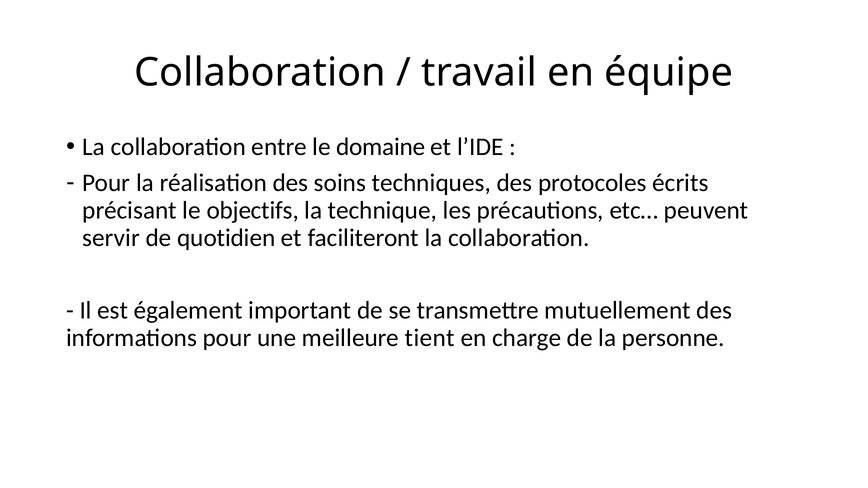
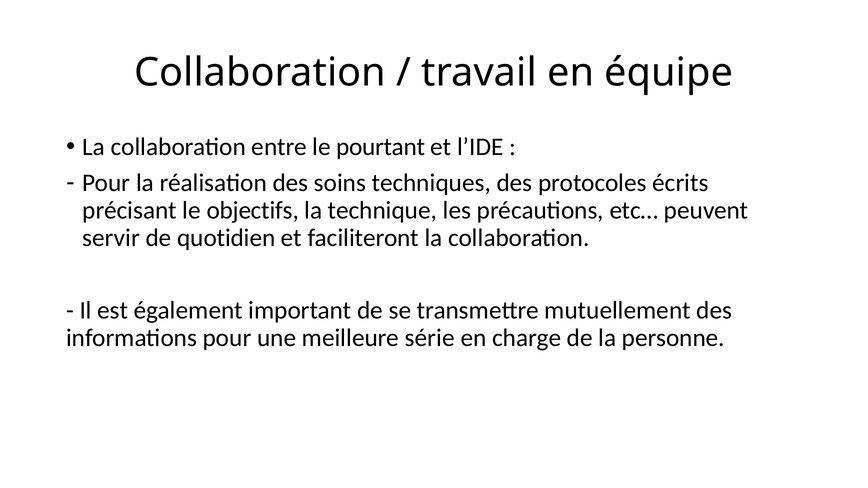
domaine: domaine -> pourtant
tient: tient -> série
